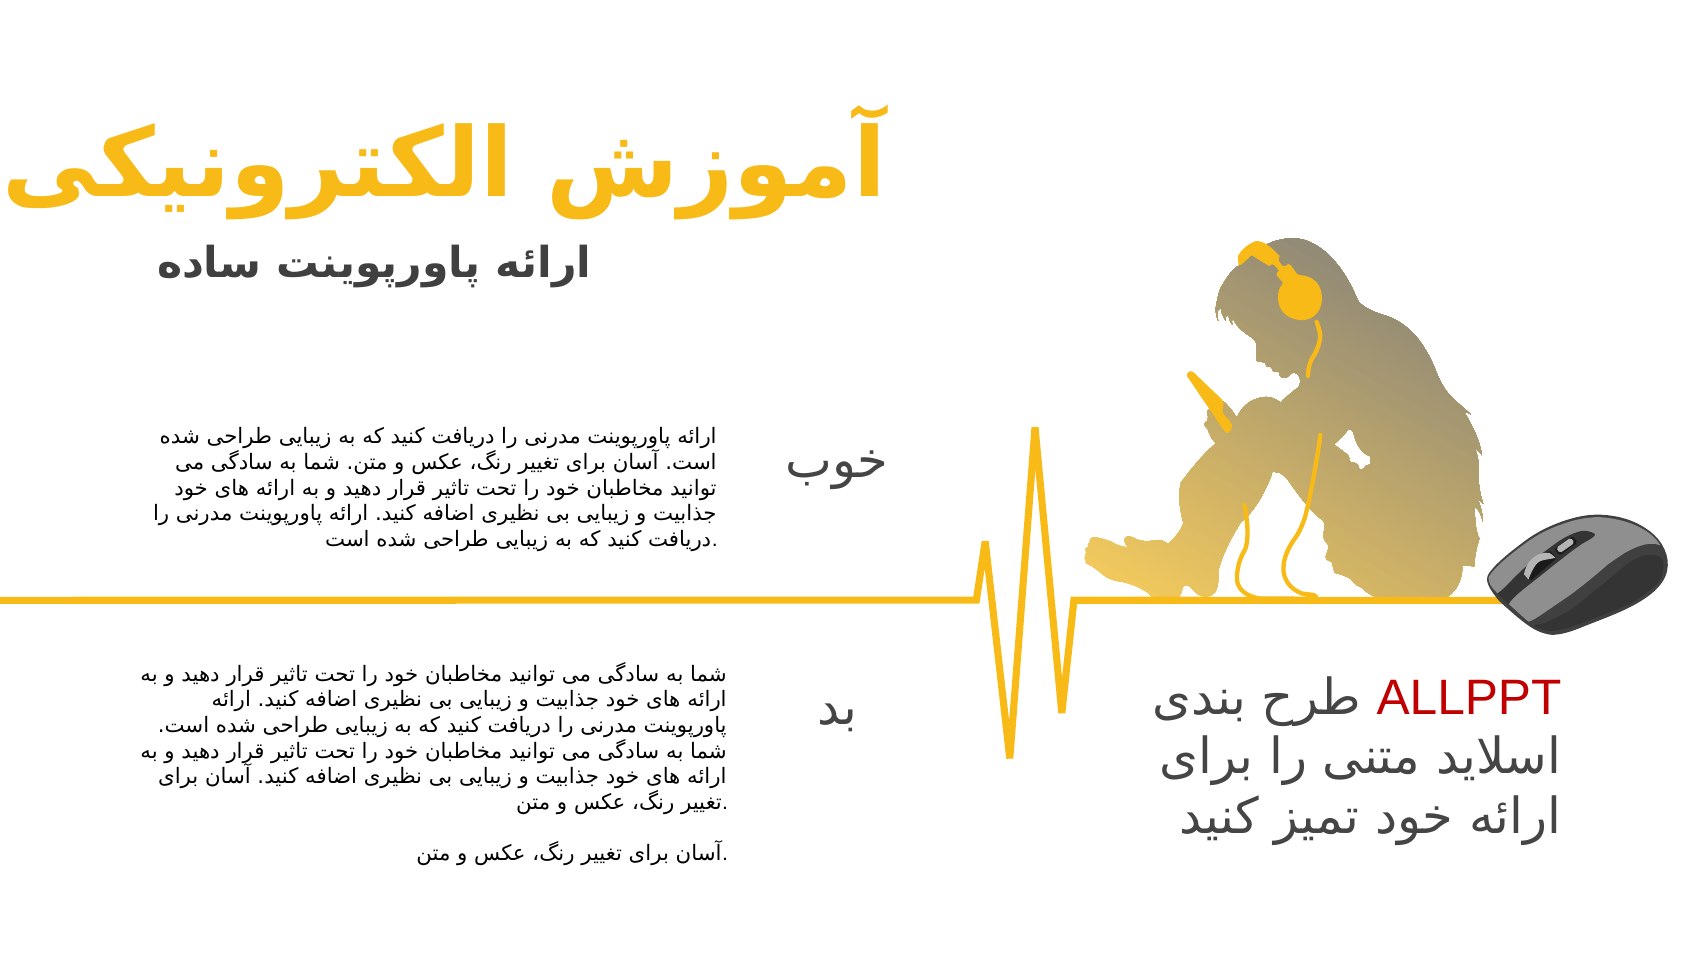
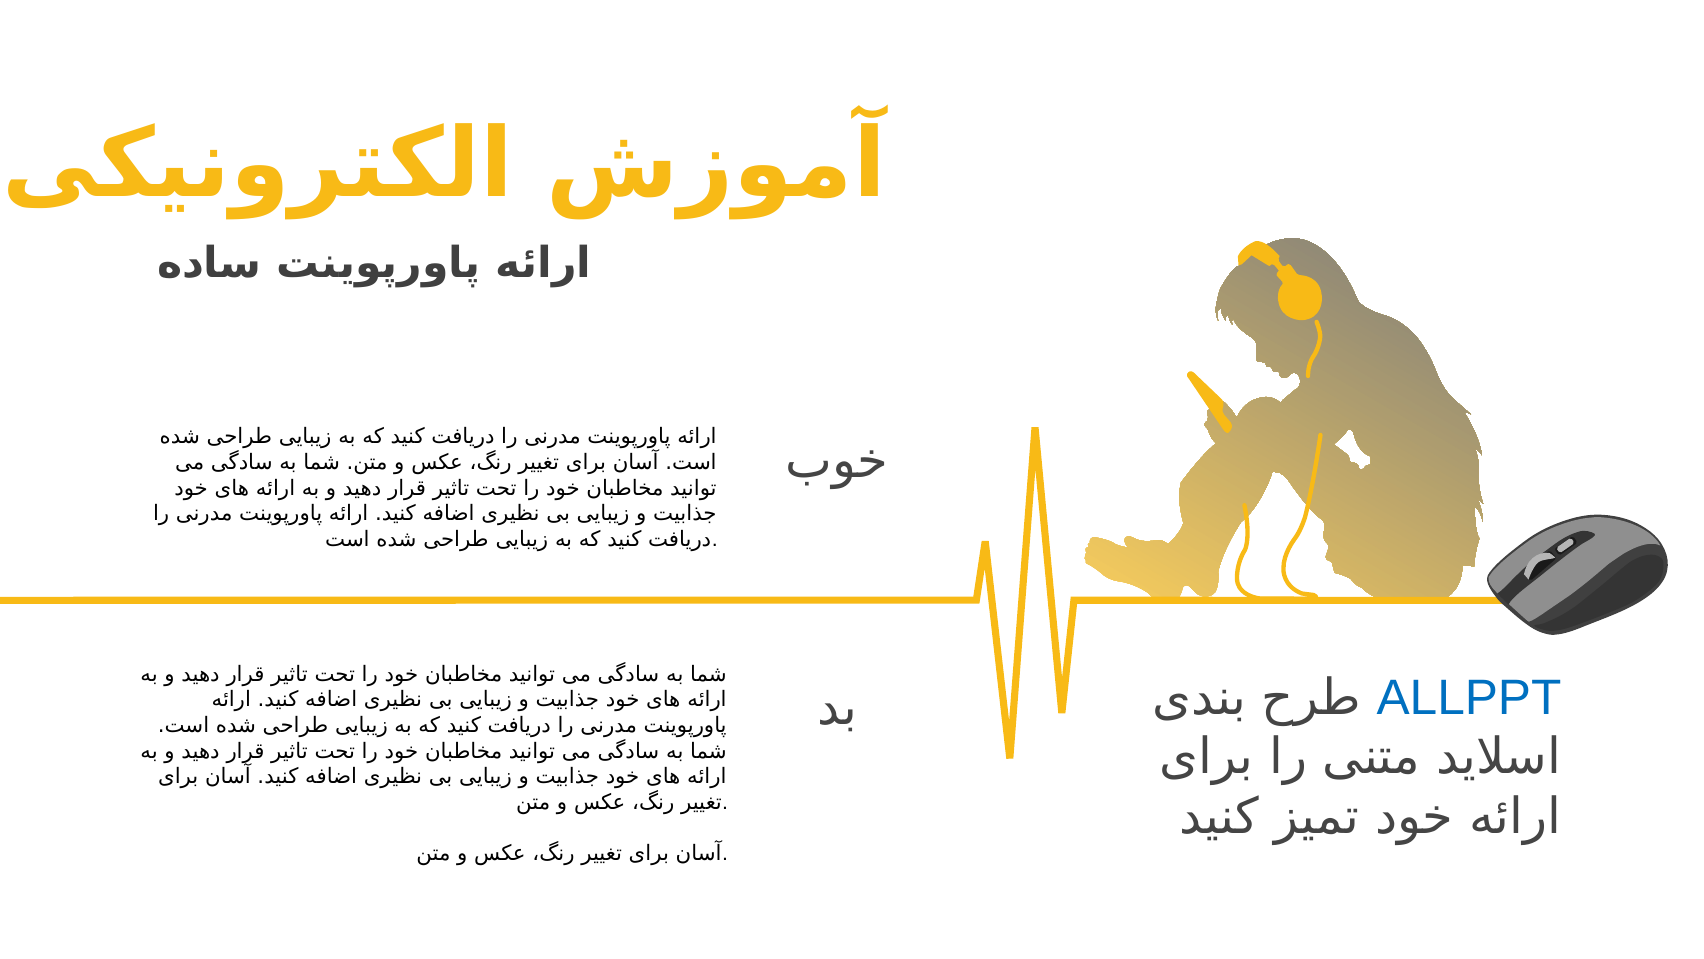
ALLPPT colour: red -> blue
